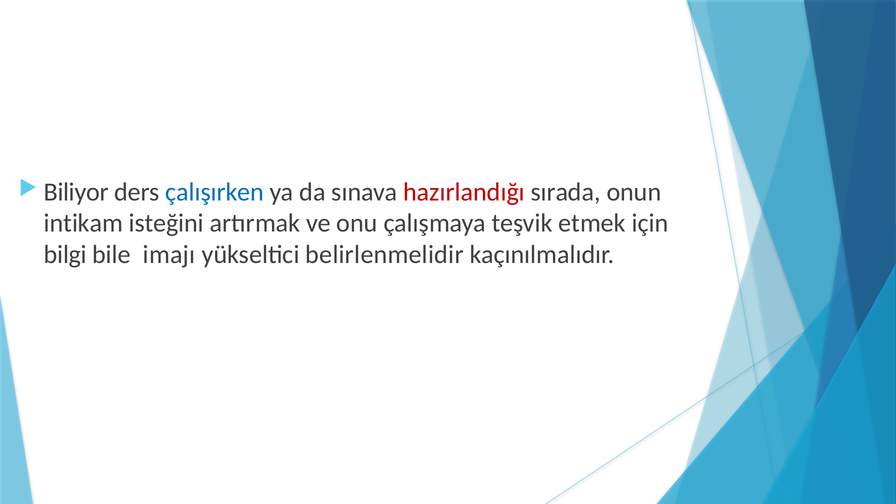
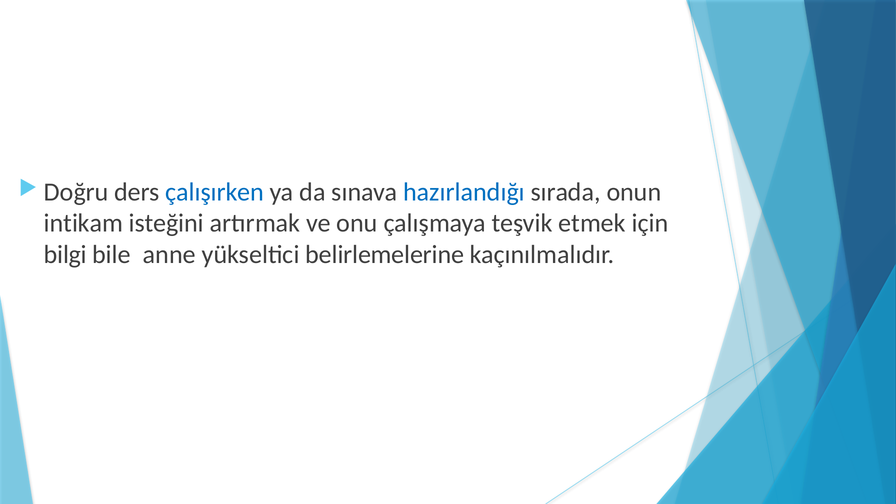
Biliyor: Biliyor -> Doğru
hazırlandığı colour: red -> blue
imajı: imajı -> anne
belirlenmelidir: belirlenmelidir -> belirlemelerine
